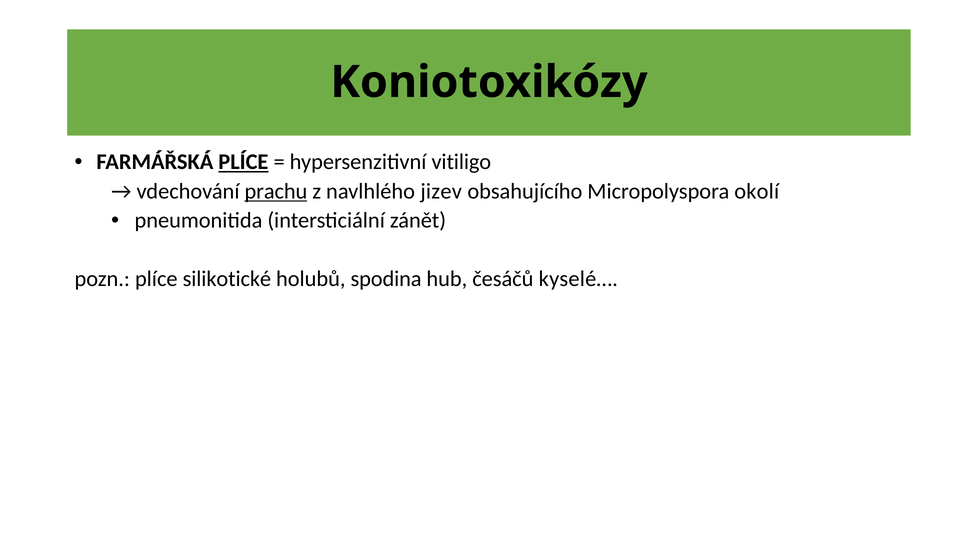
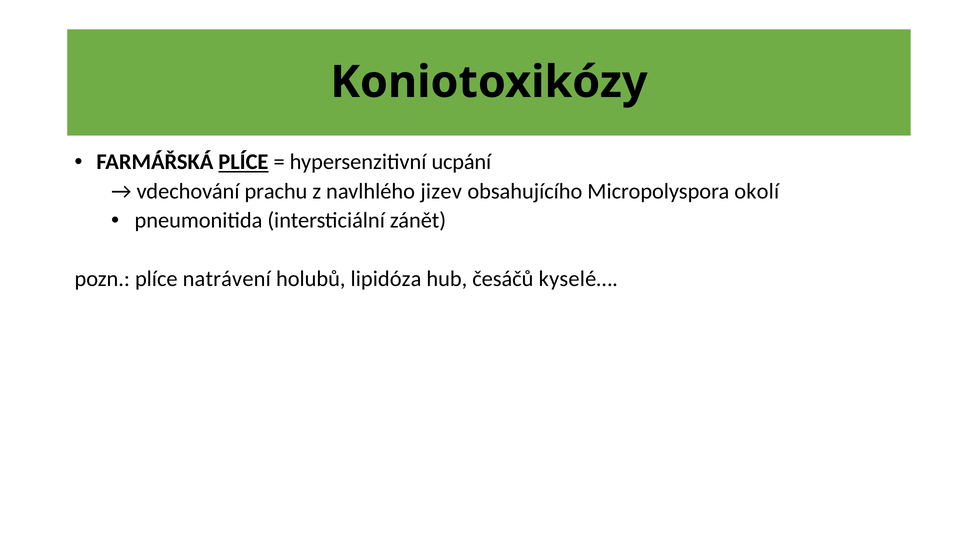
vitiligo: vitiligo -> ucpání
prachu underline: present -> none
silikotické: silikotické -> natrávení
spodina: spodina -> lipidóza
